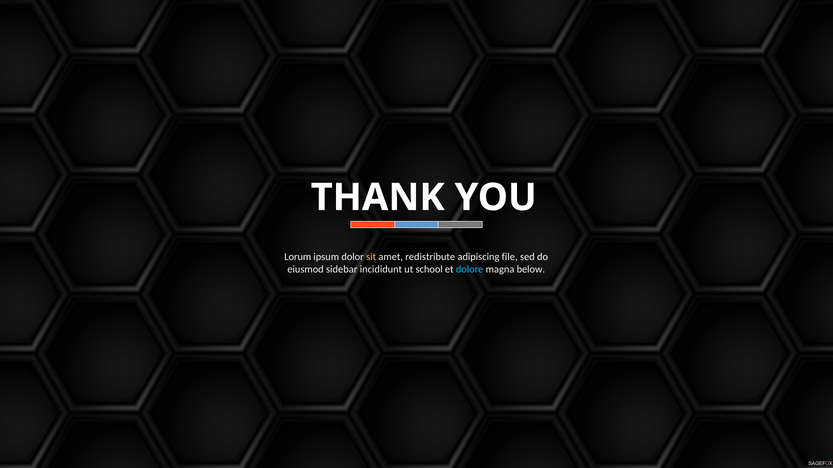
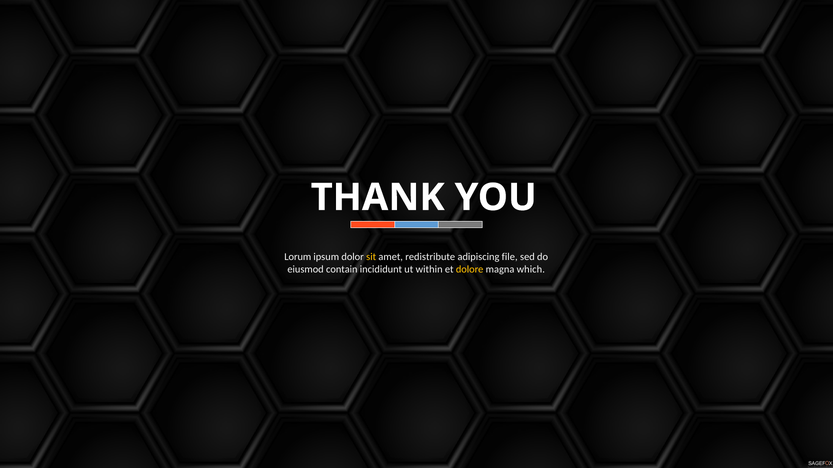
sidebar: sidebar -> contain
school: school -> within
dolore colour: light blue -> yellow
below: below -> which
